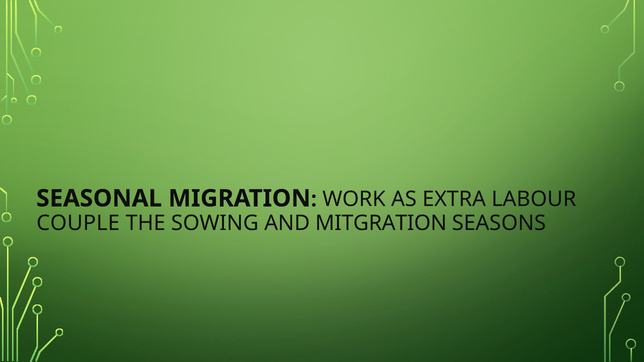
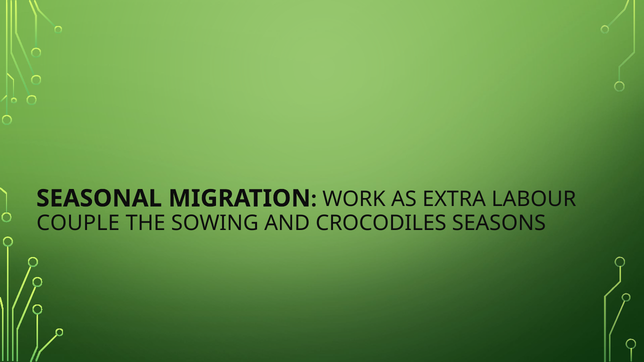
MITGRATION: MITGRATION -> CROCODILES
